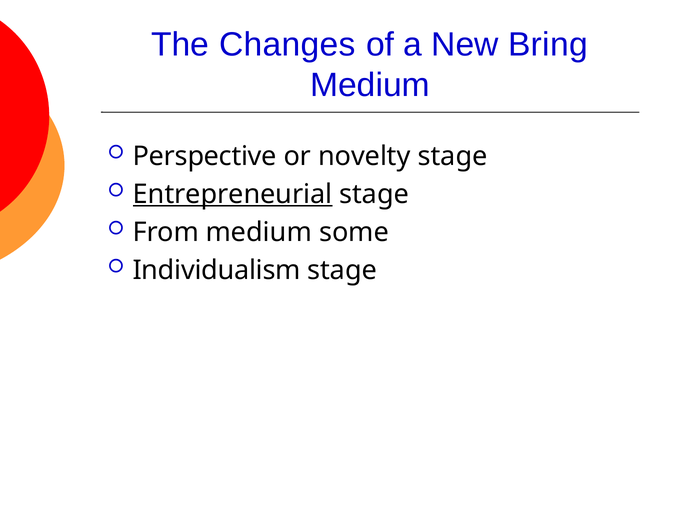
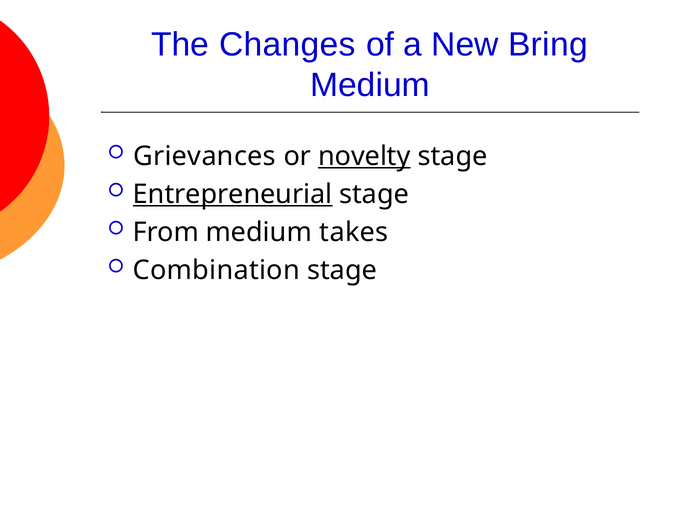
Perspective: Perspective -> Grievances
novelty underline: none -> present
some: some -> takes
Individualism: Individualism -> Combination
